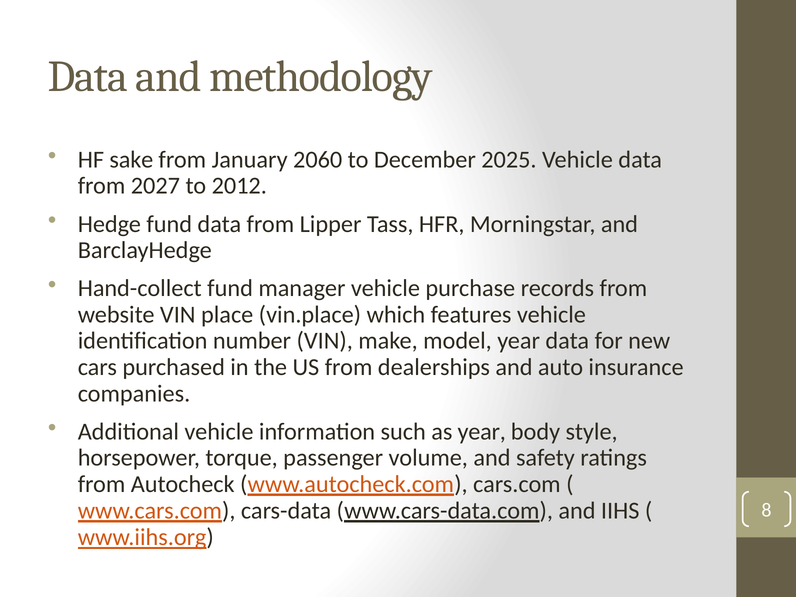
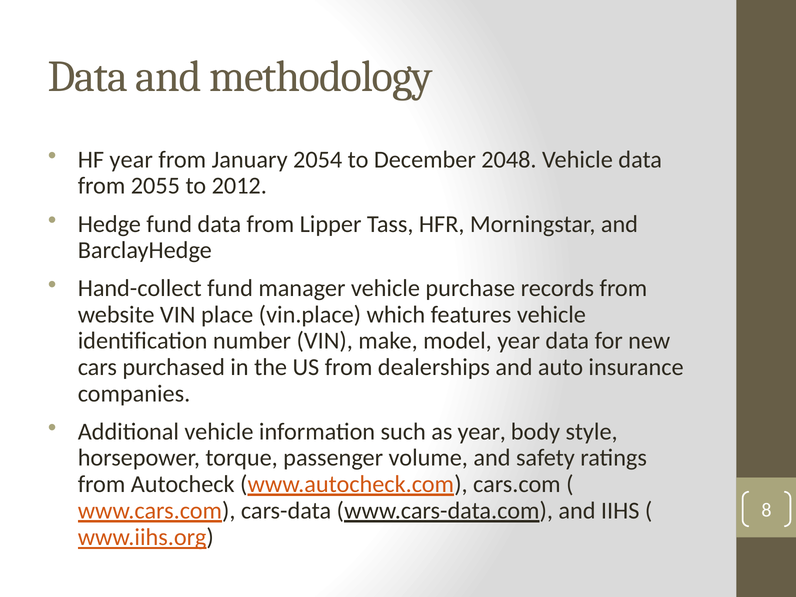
HF sake: sake -> year
2060: 2060 -> 2054
2025: 2025 -> 2048
2027: 2027 -> 2055
